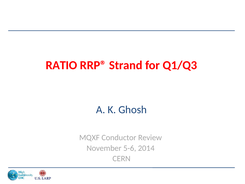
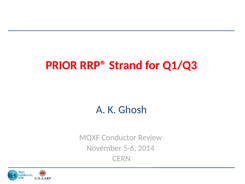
RATIO: RATIO -> PRIOR
